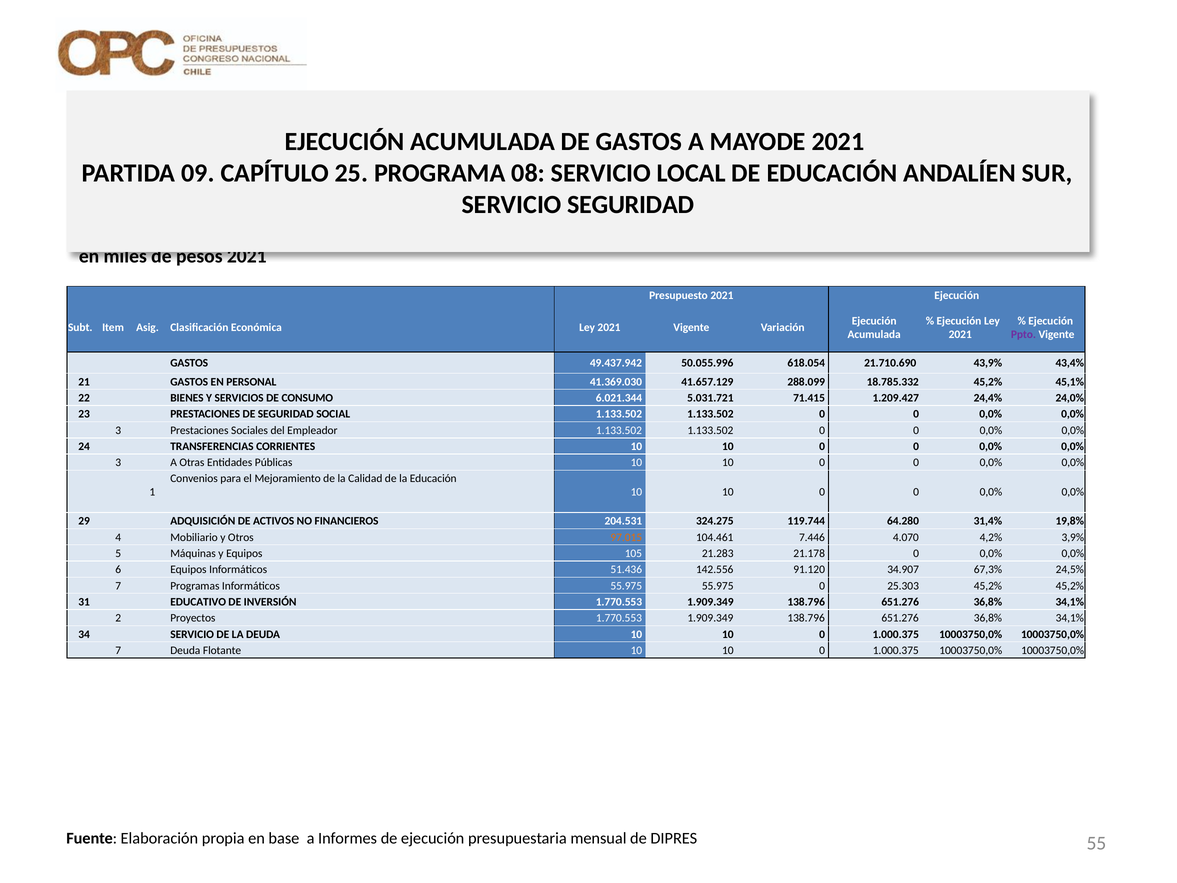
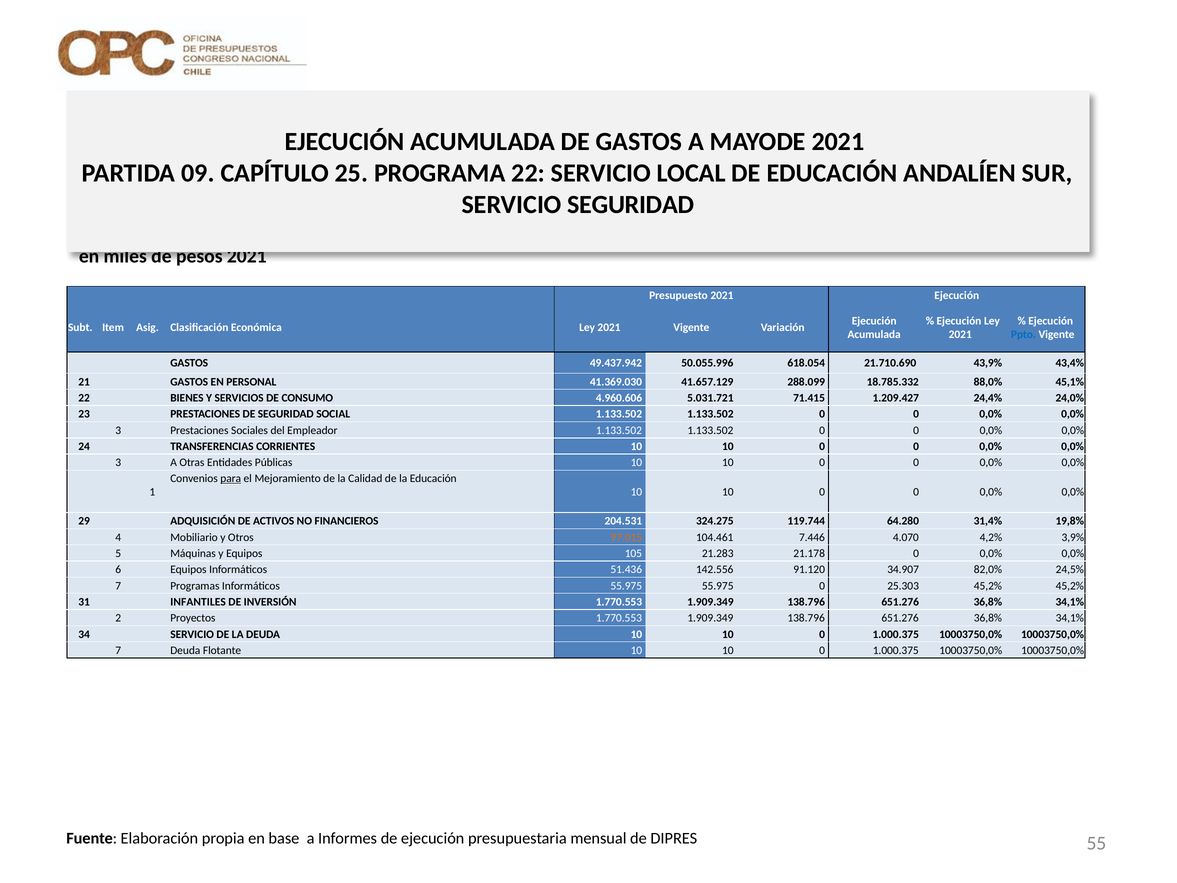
PROGRAMA 08: 08 -> 22
Ppto colour: purple -> blue
18.785.332 45,2%: 45,2% -> 88,0%
6.021.344: 6.021.344 -> 4.960.606
para underline: none -> present
67,3%: 67,3% -> 82,0%
EDUCATIVO: EDUCATIVO -> INFANTILES
